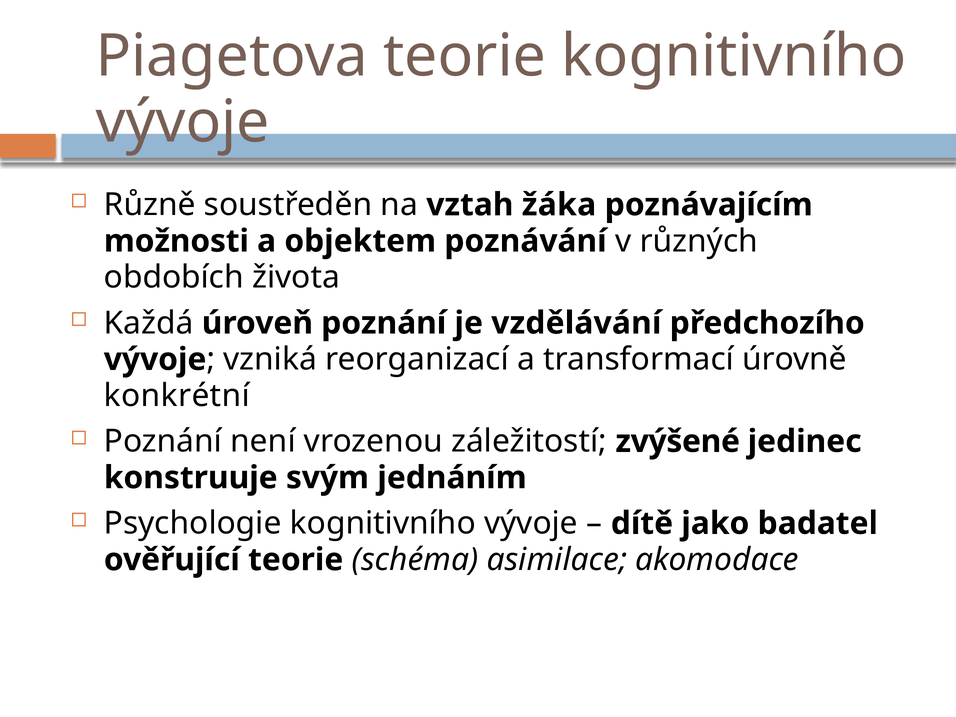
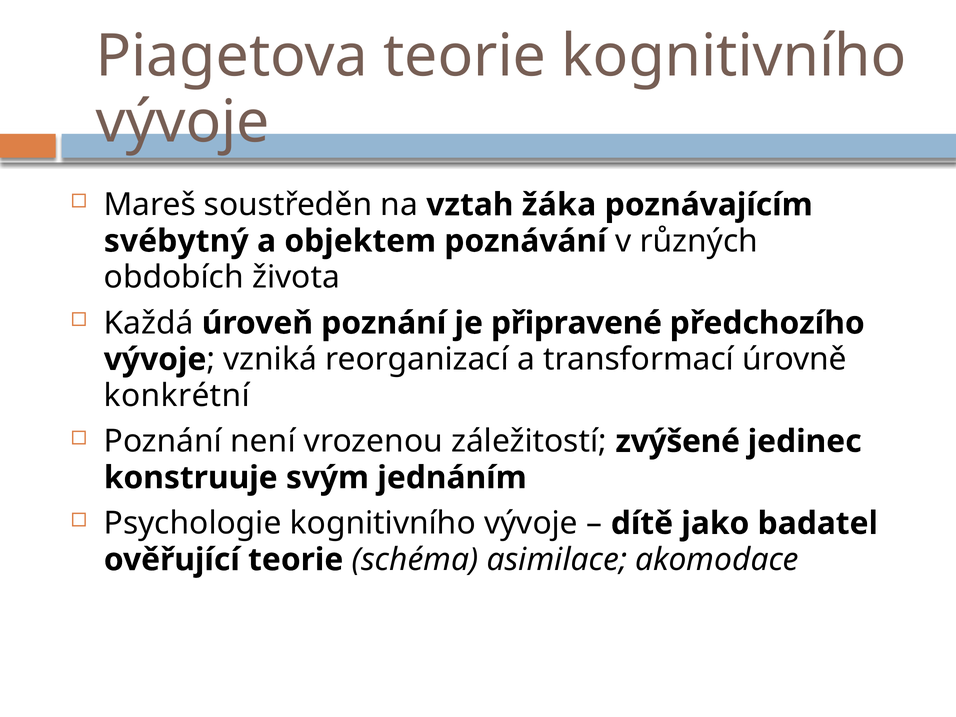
Různě: Různě -> Mareš
možnosti: možnosti -> svébytný
vzdělávání: vzdělávání -> připravené
